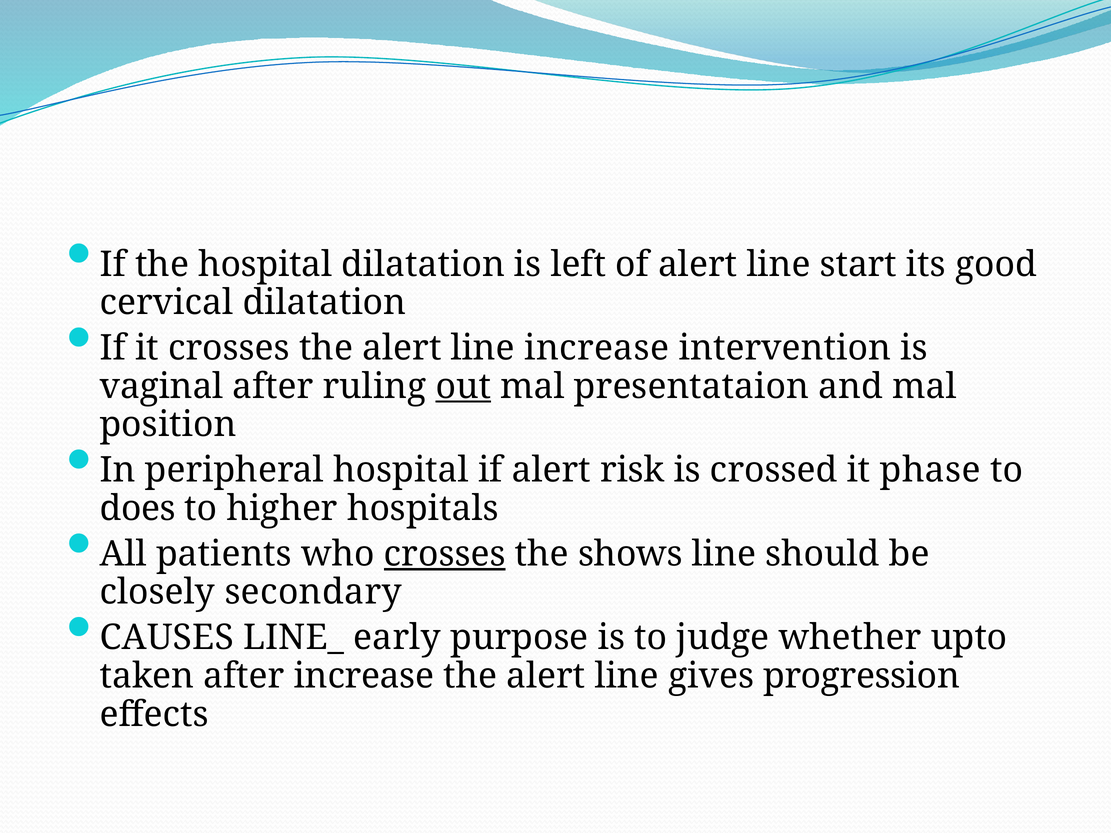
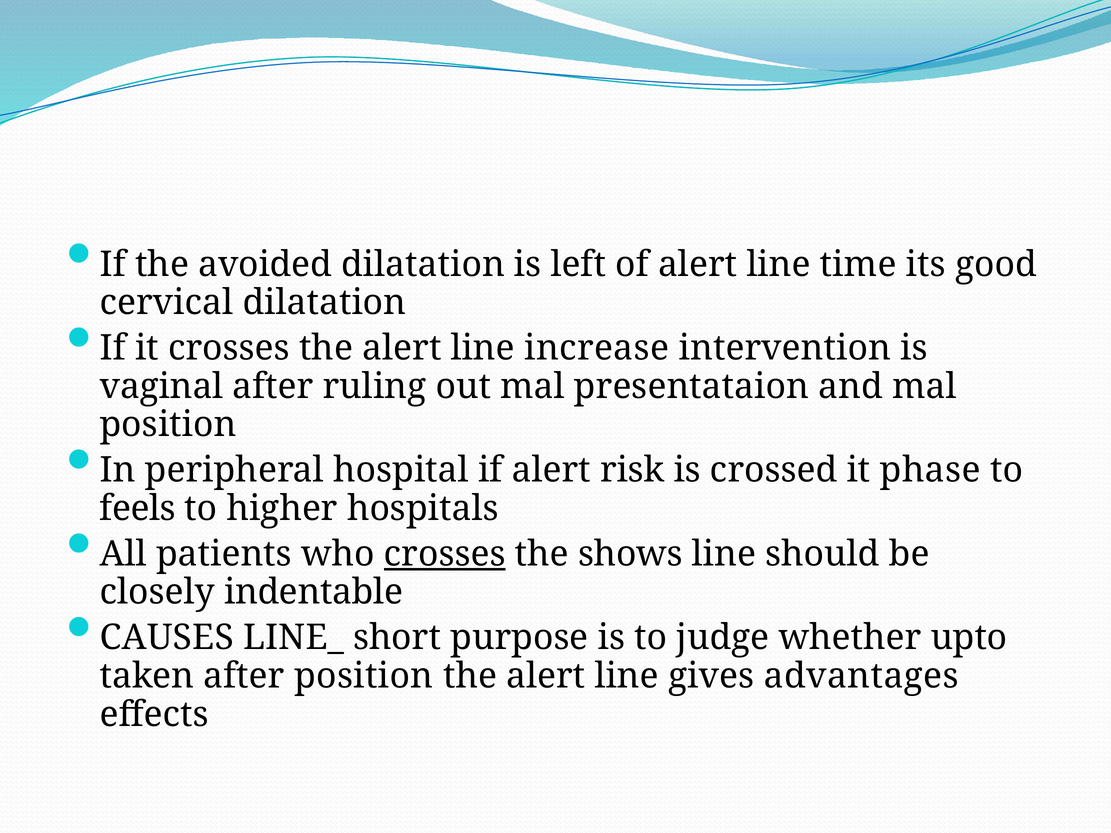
the hospital: hospital -> avoided
start: start -> time
out underline: present -> none
does: does -> feels
secondary: secondary -> indentable
early: early -> short
after increase: increase -> position
progression: progression -> advantages
